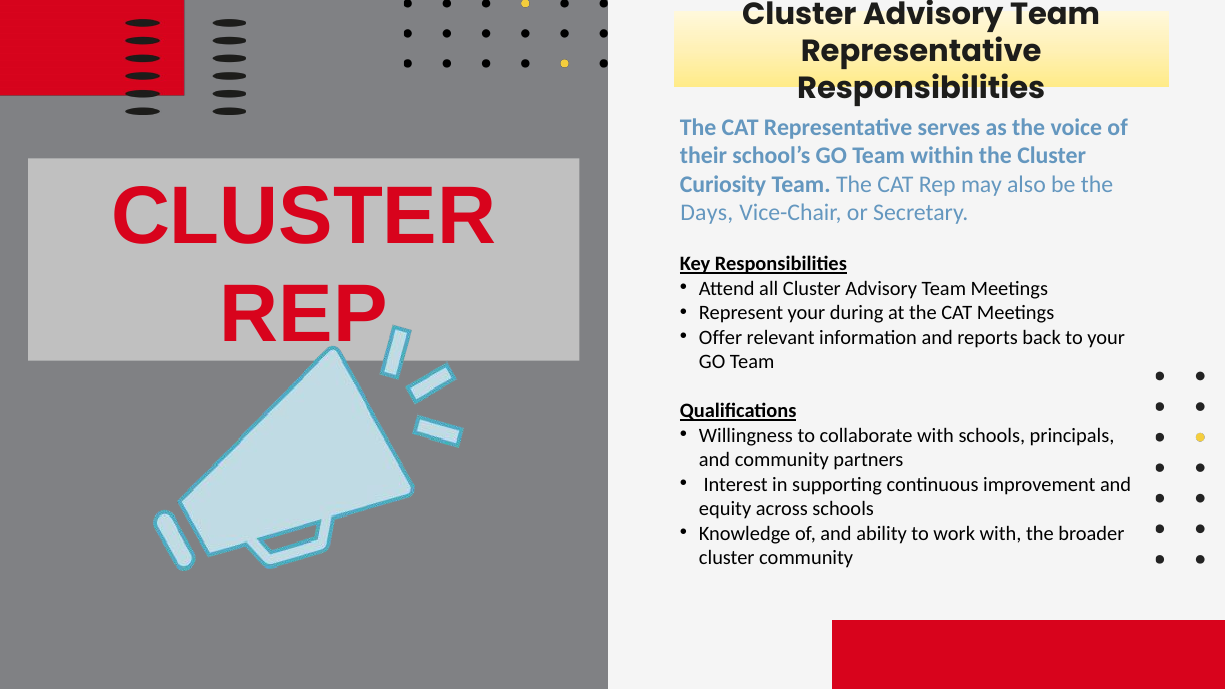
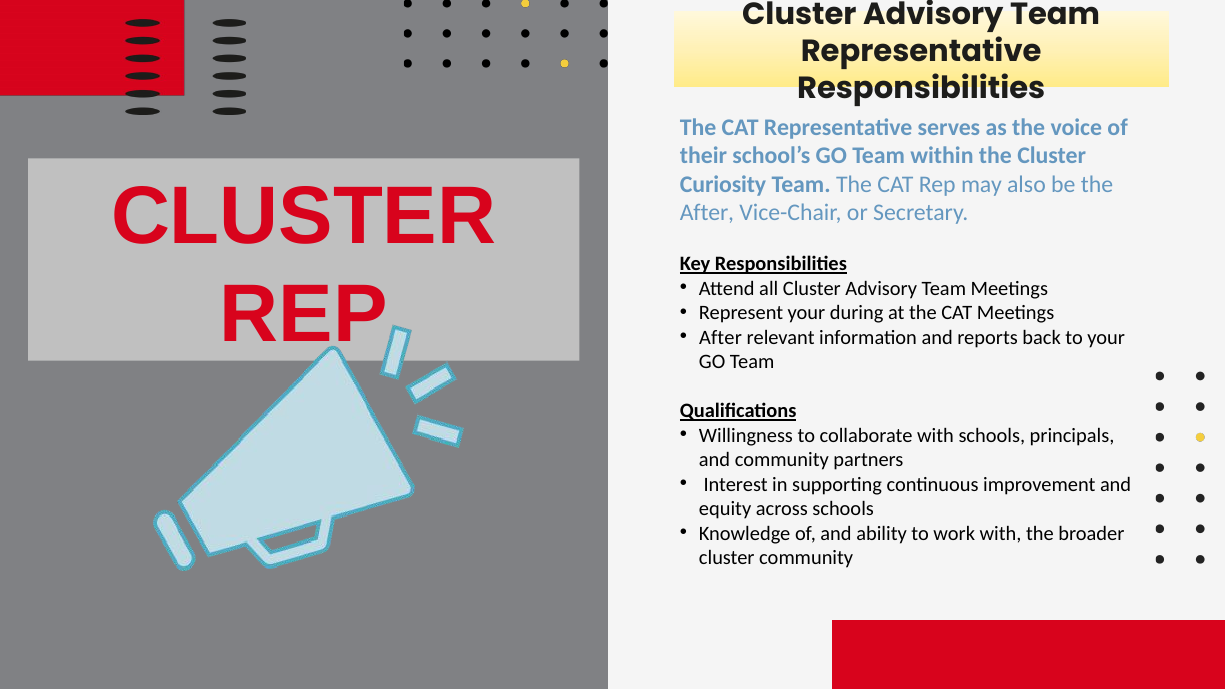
Days at (707, 213): Days -> After
Offer at (721, 337): Offer -> After
